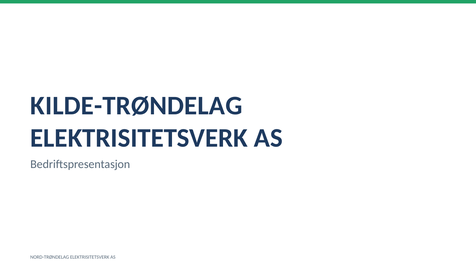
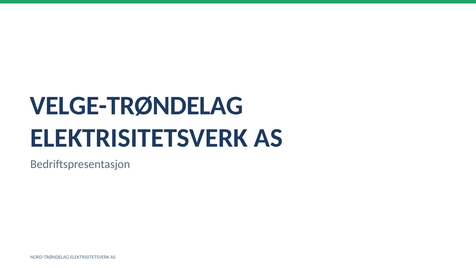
KILDE-TRØNDELAG: KILDE-TRØNDELAG -> VELGE-TRØNDELAG
